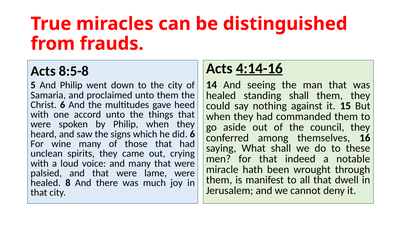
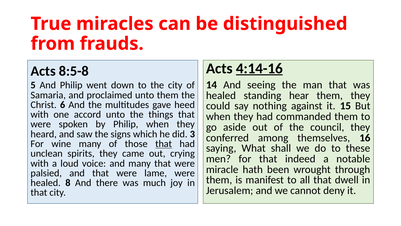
standing shall: shall -> hear
did 6: 6 -> 3
that at (164, 144) underline: none -> present
